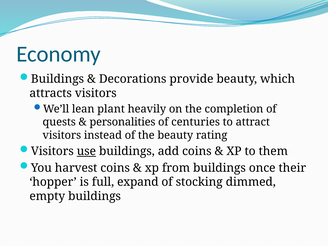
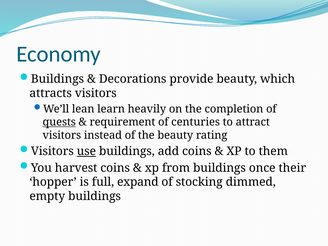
plant: plant -> learn
quests underline: none -> present
personalities: personalities -> requirement
